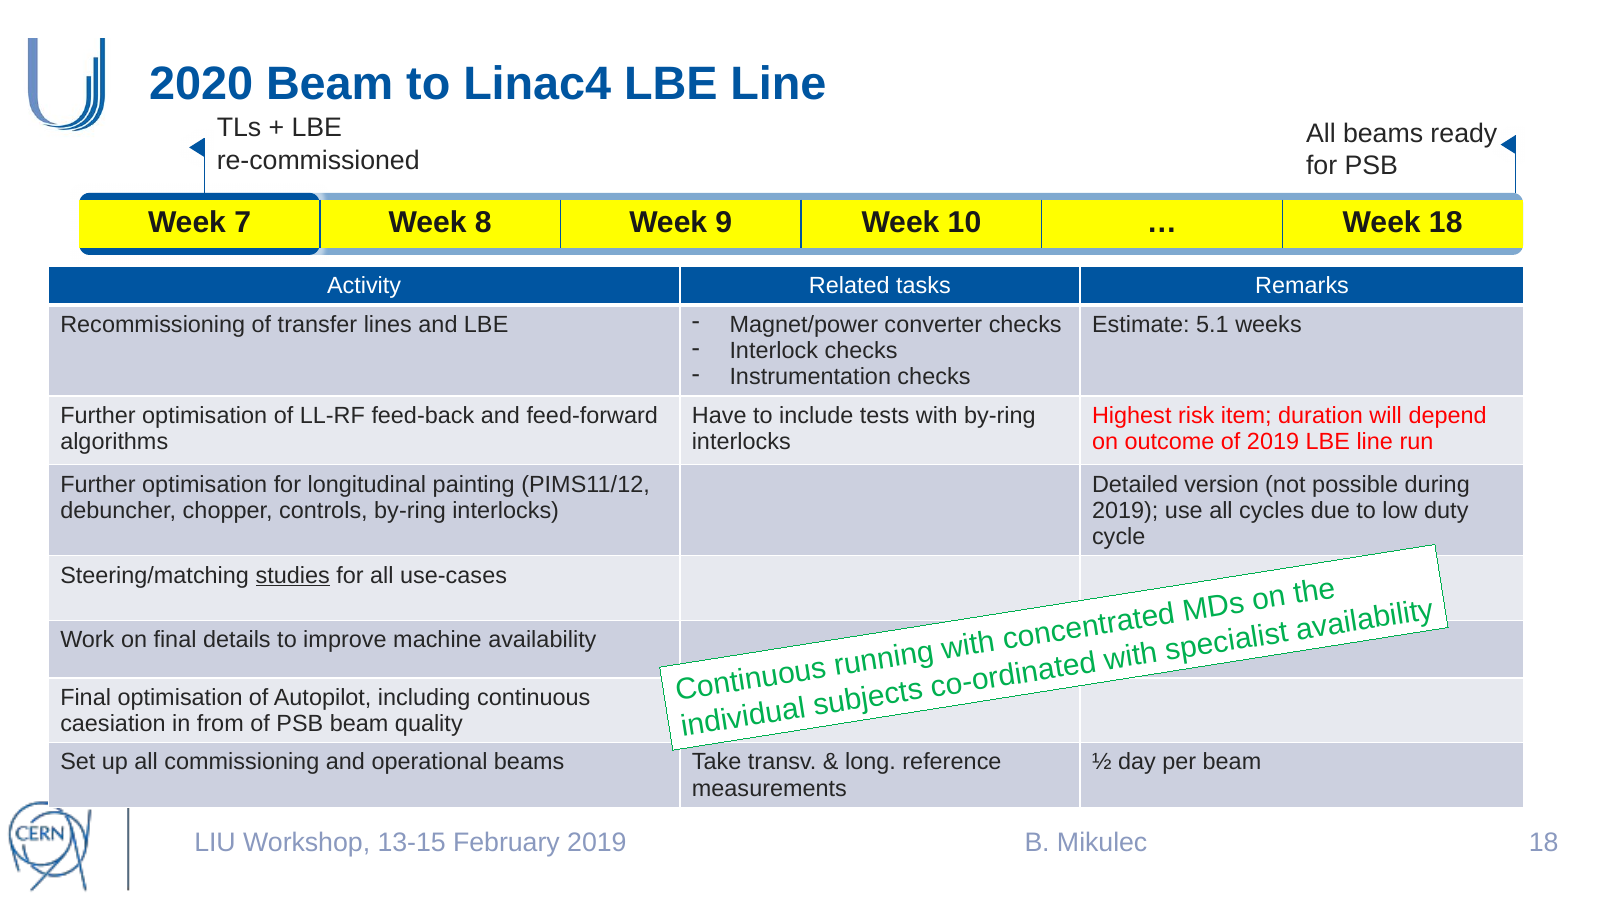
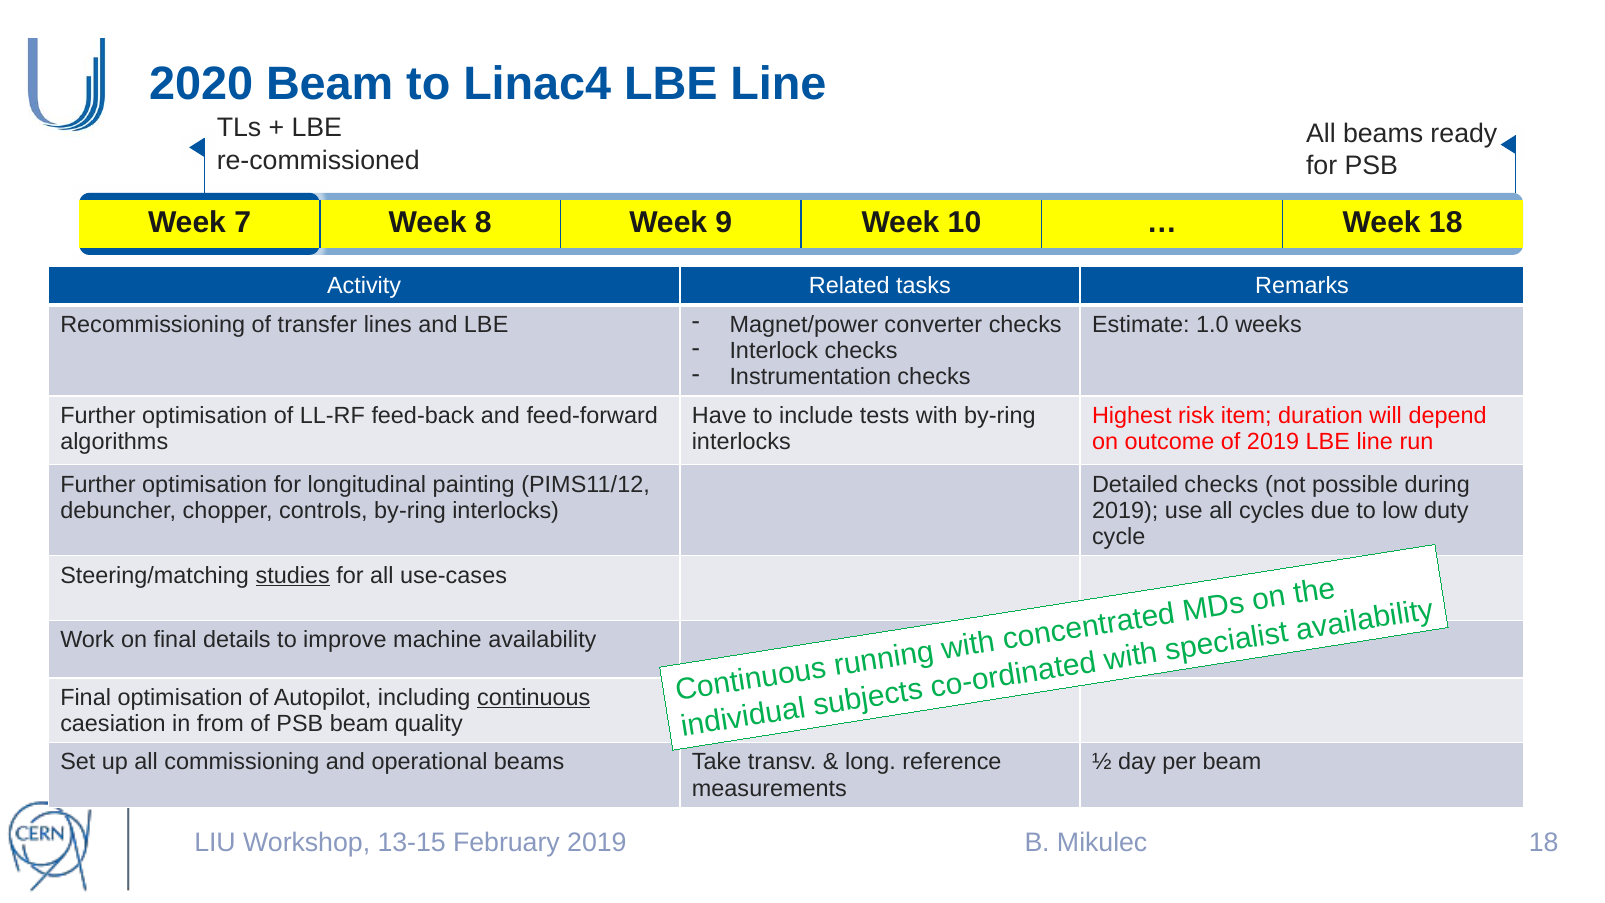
5.1: 5.1 -> 1.0
Detailed version: version -> checks
continuous at (534, 697) underline: none -> present
